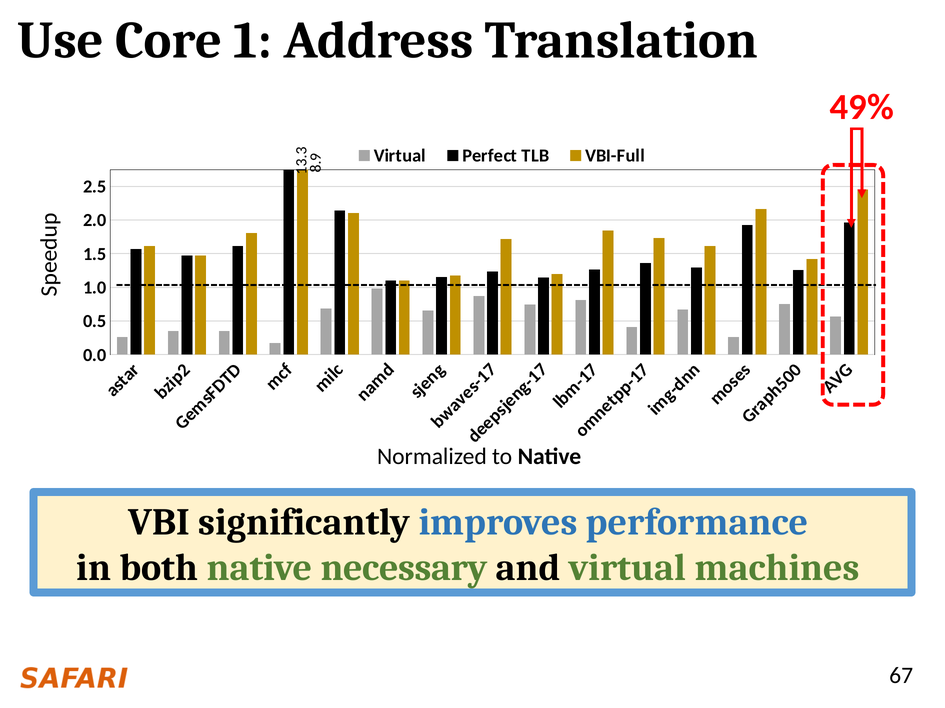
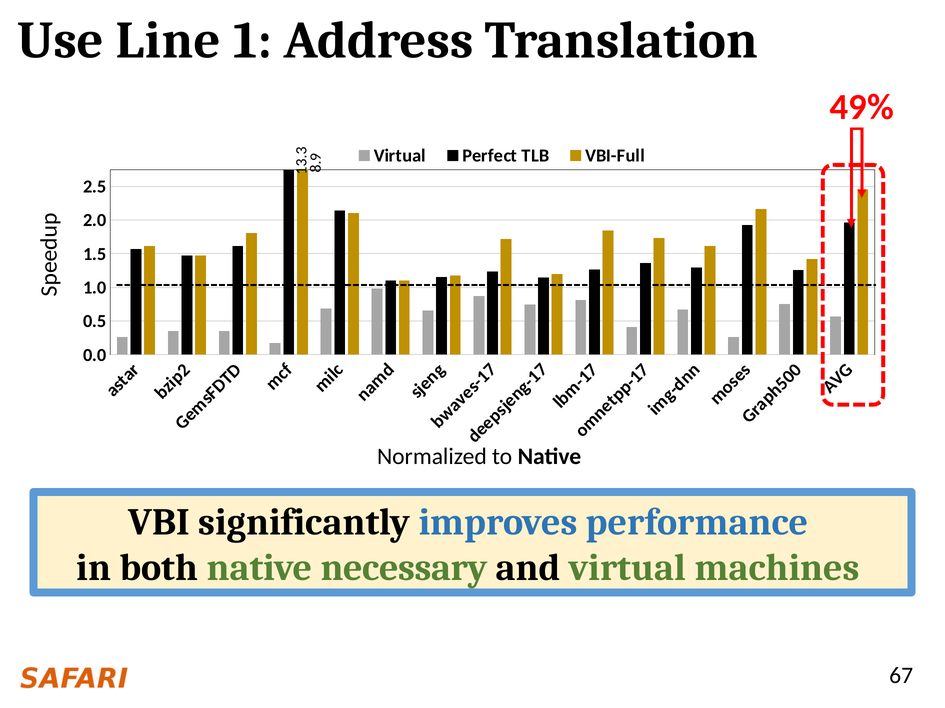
Core: Core -> Line
